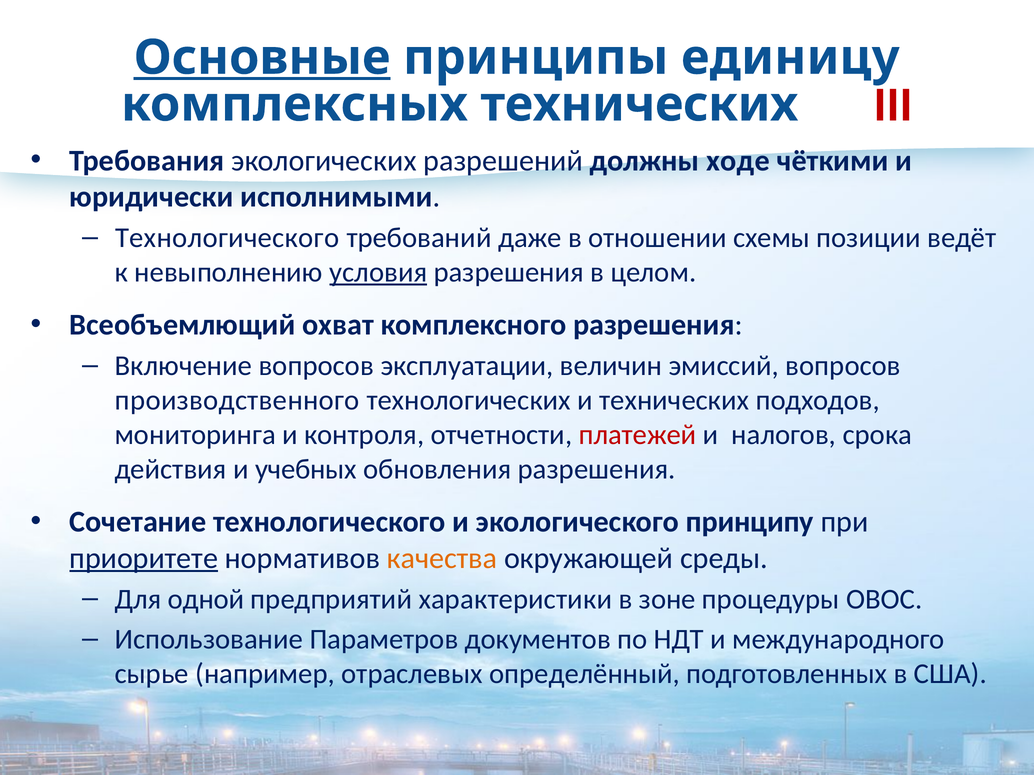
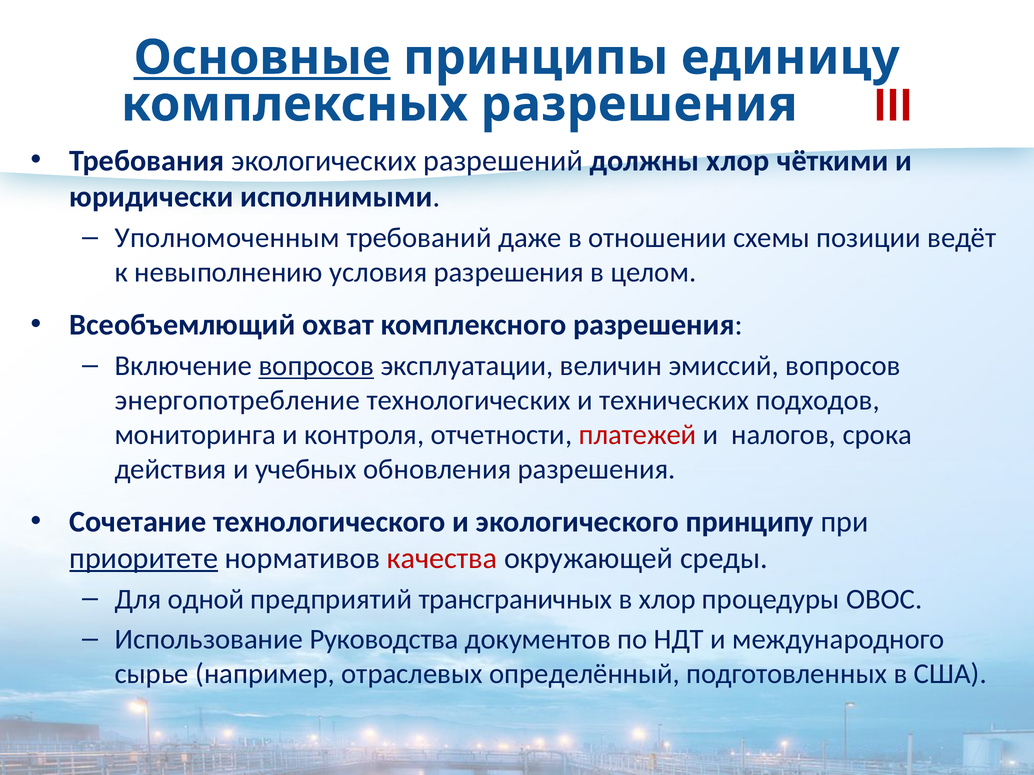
комплексных технических: технических -> разрешения
должны ходе: ходе -> хлор
Технологического at (227, 238): Технологического -> Уполномоченным
условия underline: present -> none
вопросов at (316, 366) underline: none -> present
производственного: производственного -> энергопотребление
качества colour: orange -> red
характеристики: характеристики -> трансграничных
в зоне: зоне -> хлор
Параметров: Параметров -> Руководства
